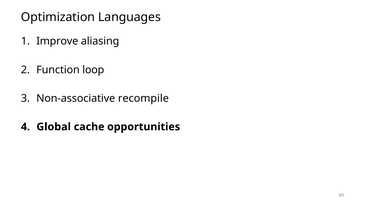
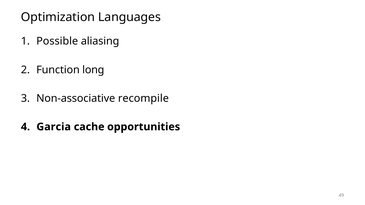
Improve: Improve -> Possible
loop: loop -> long
Global: Global -> Garcia
